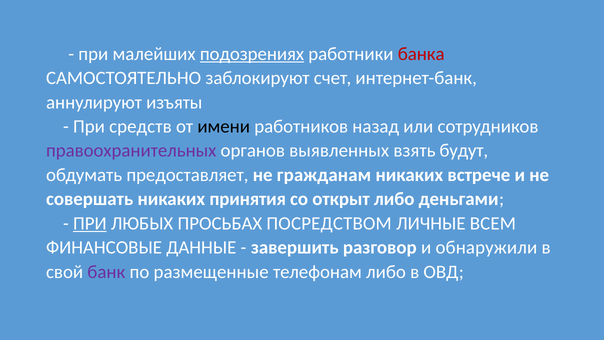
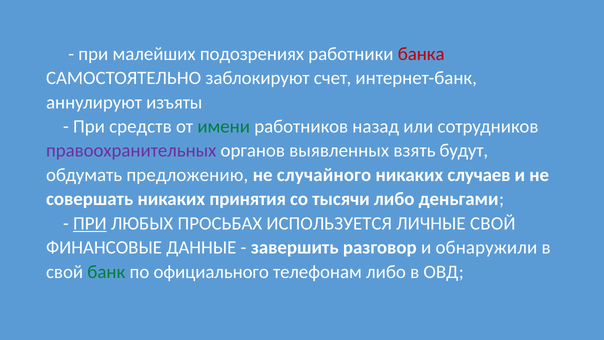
подозрениях underline: present -> none
имени colour: black -> green
предоставляет: предоставляет -> предложению
гражданам: гражданам -> случайного
встрече: встрече -> случаев
открыт: открыт -> тысячи
ПОСРЕДСТВОМ: ПОСРЕДСТВОМ -> ИСПОЛЬЗУЕТСЯ
ЛИЧНЫЕ ВСЕМ: ВСЕМ -> СВОЙ
банк colour: purple -> green
размещенные: размещенные -> официального
